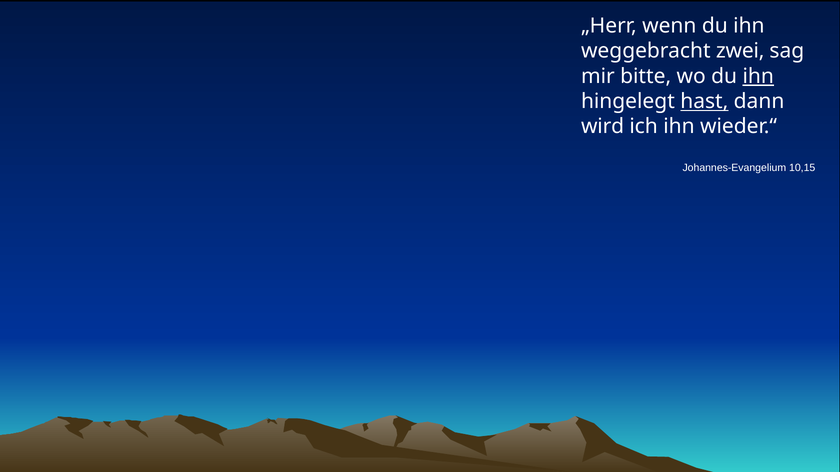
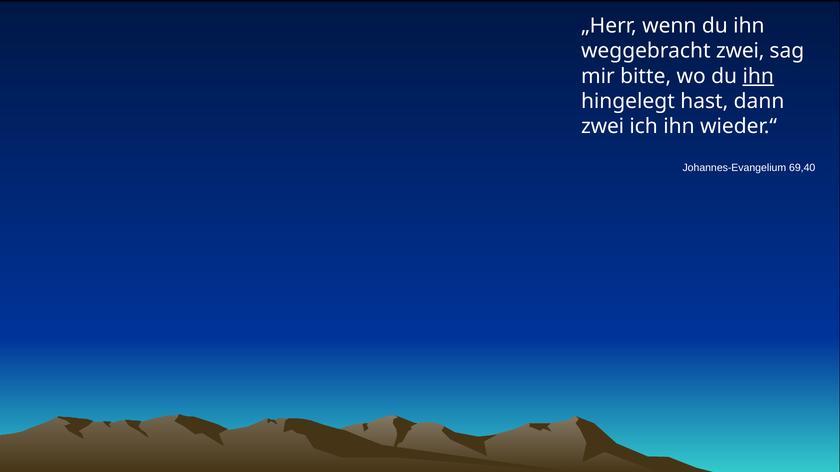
hast underline: present -> none
wird at (603, 127): wird -> zwei
10,15: 10,15 -> 69,40
